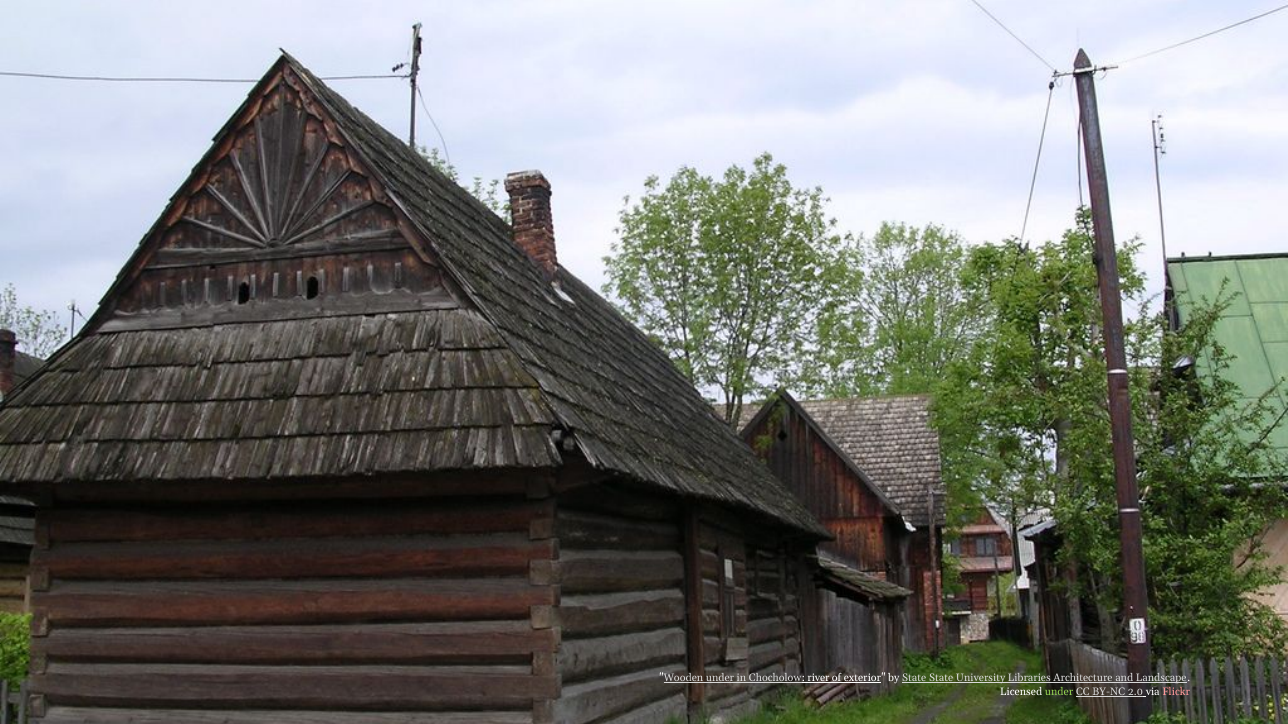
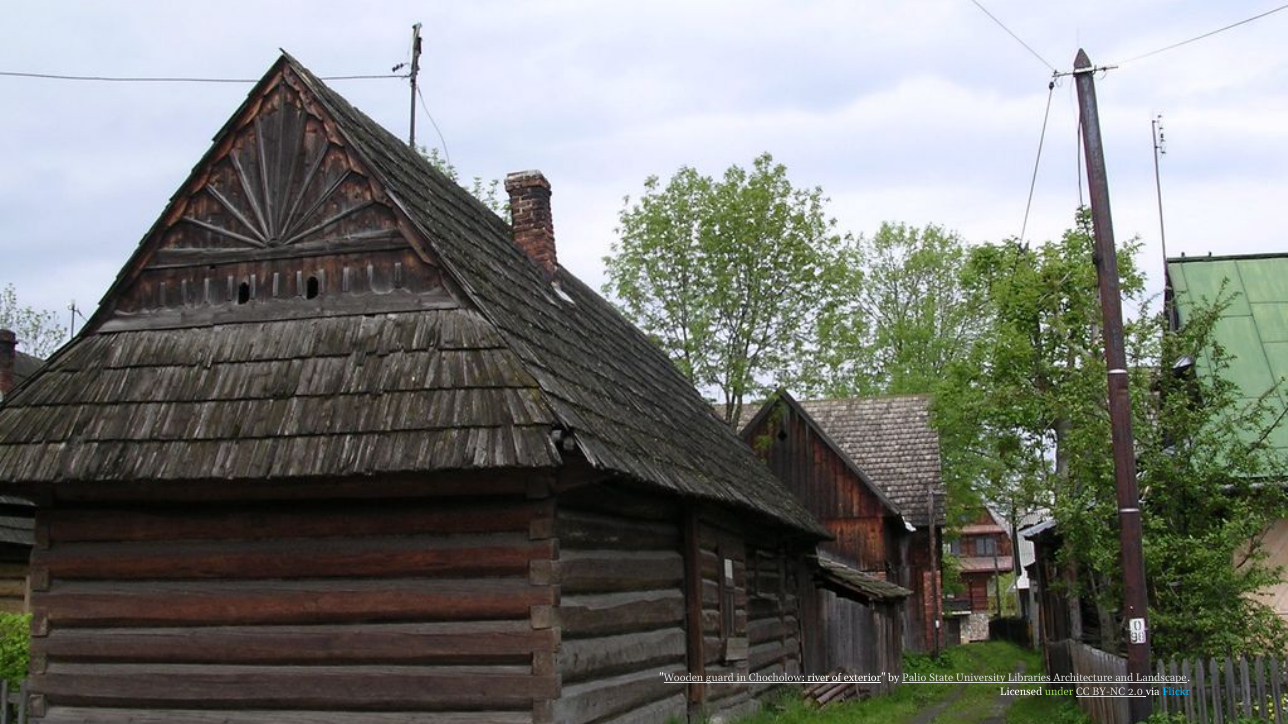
Wooden under: under -> guard
by State: State -> Palio
Flickr colour: pink -> light blue
